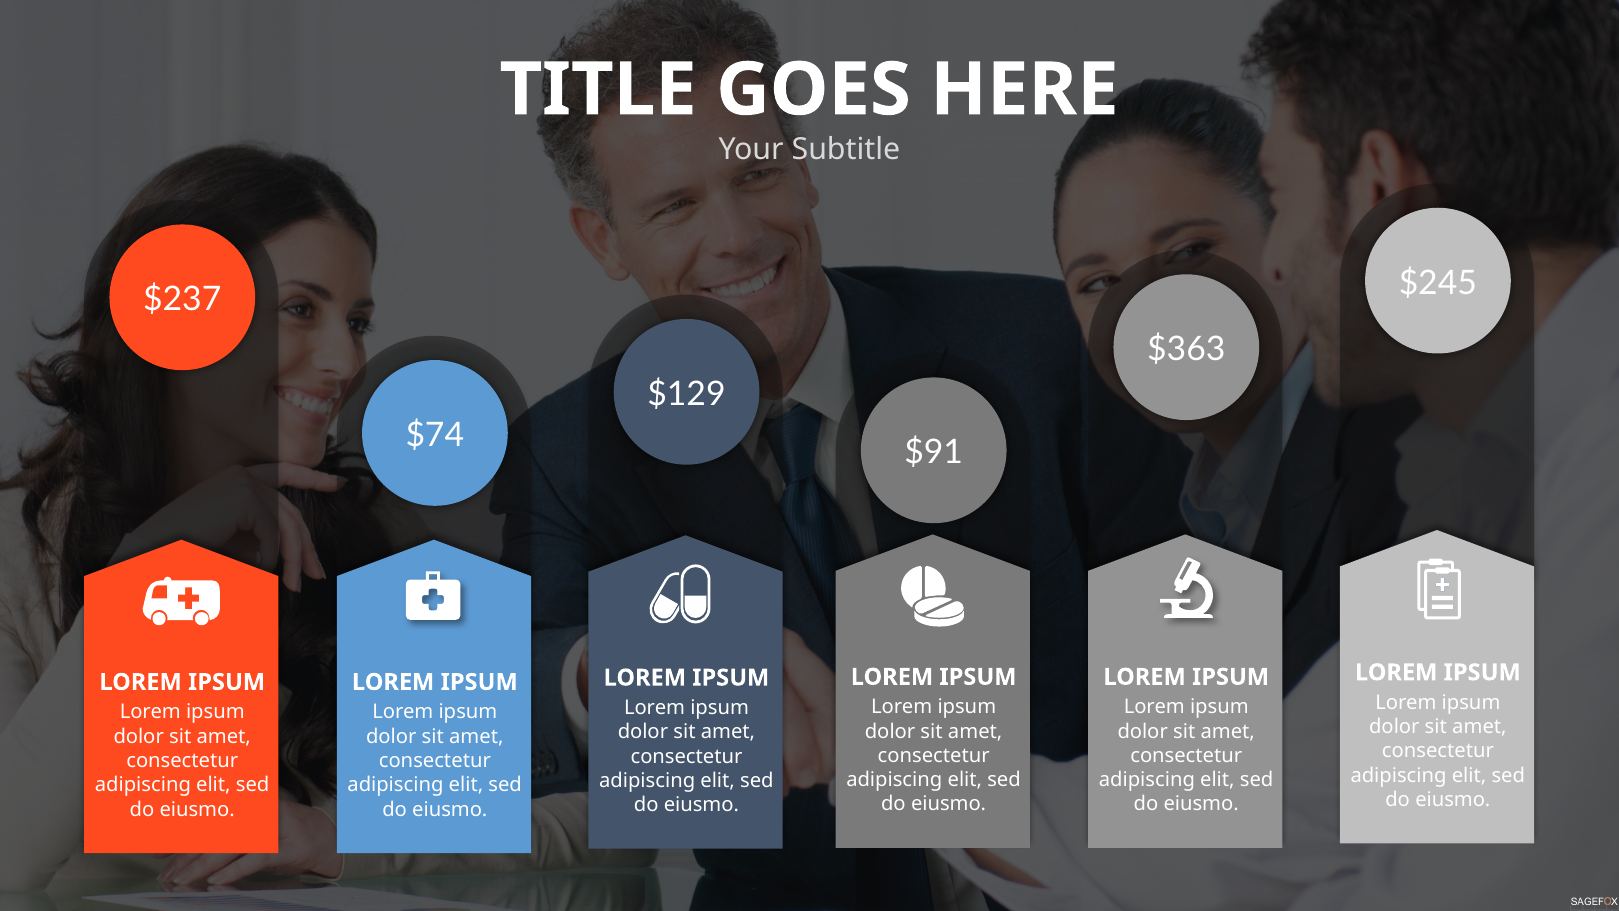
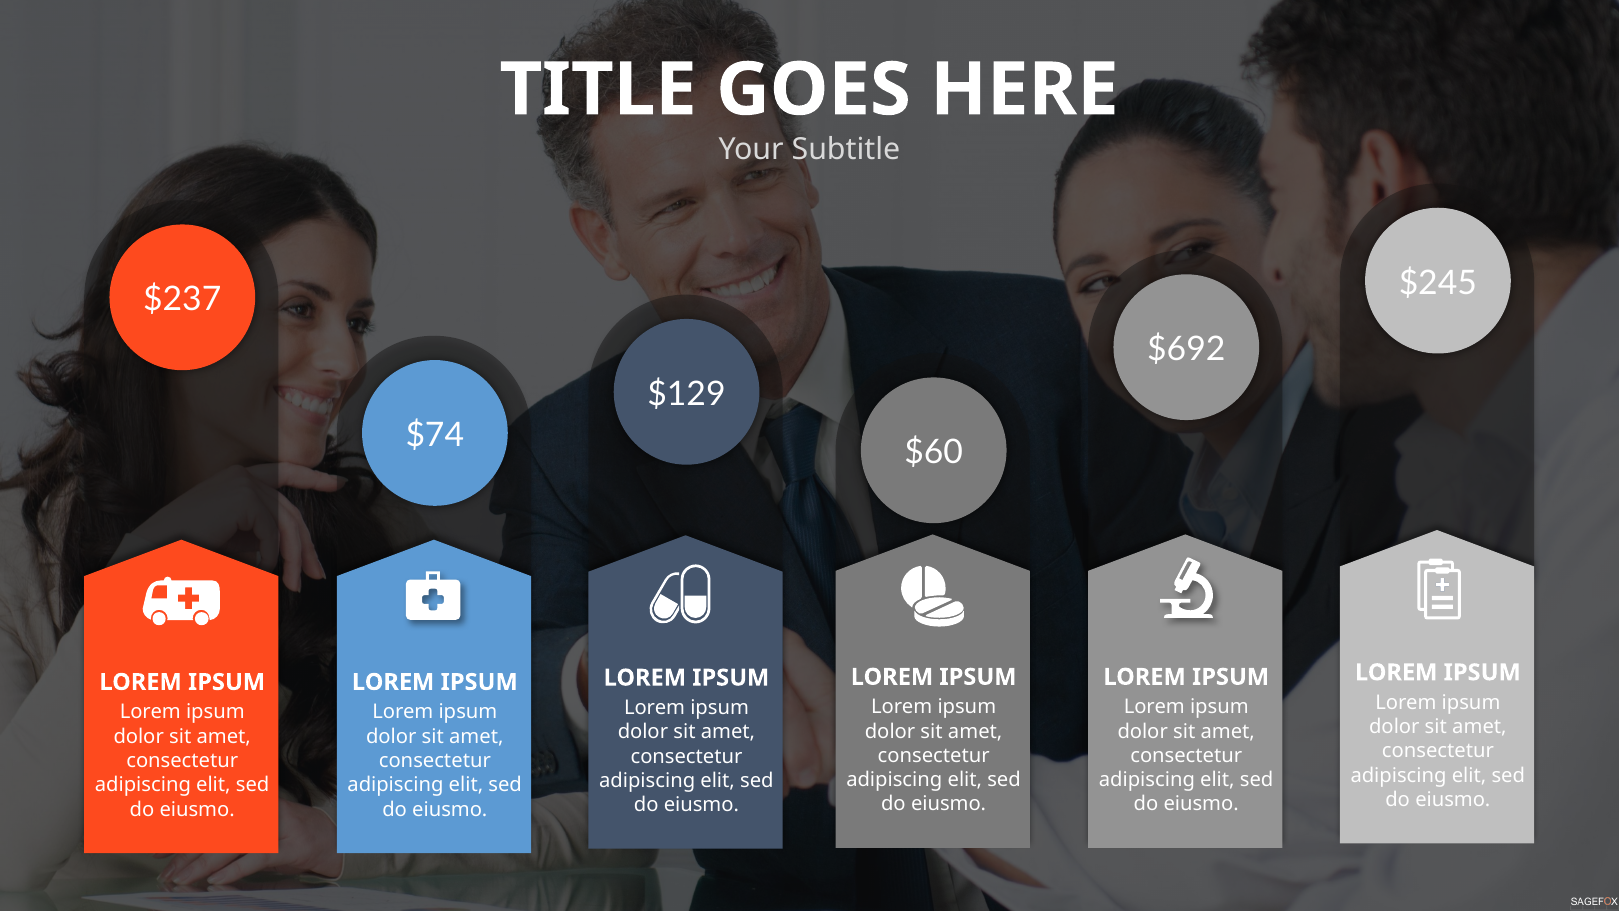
$363: $363 -> $692
$91: $91 -> $60
